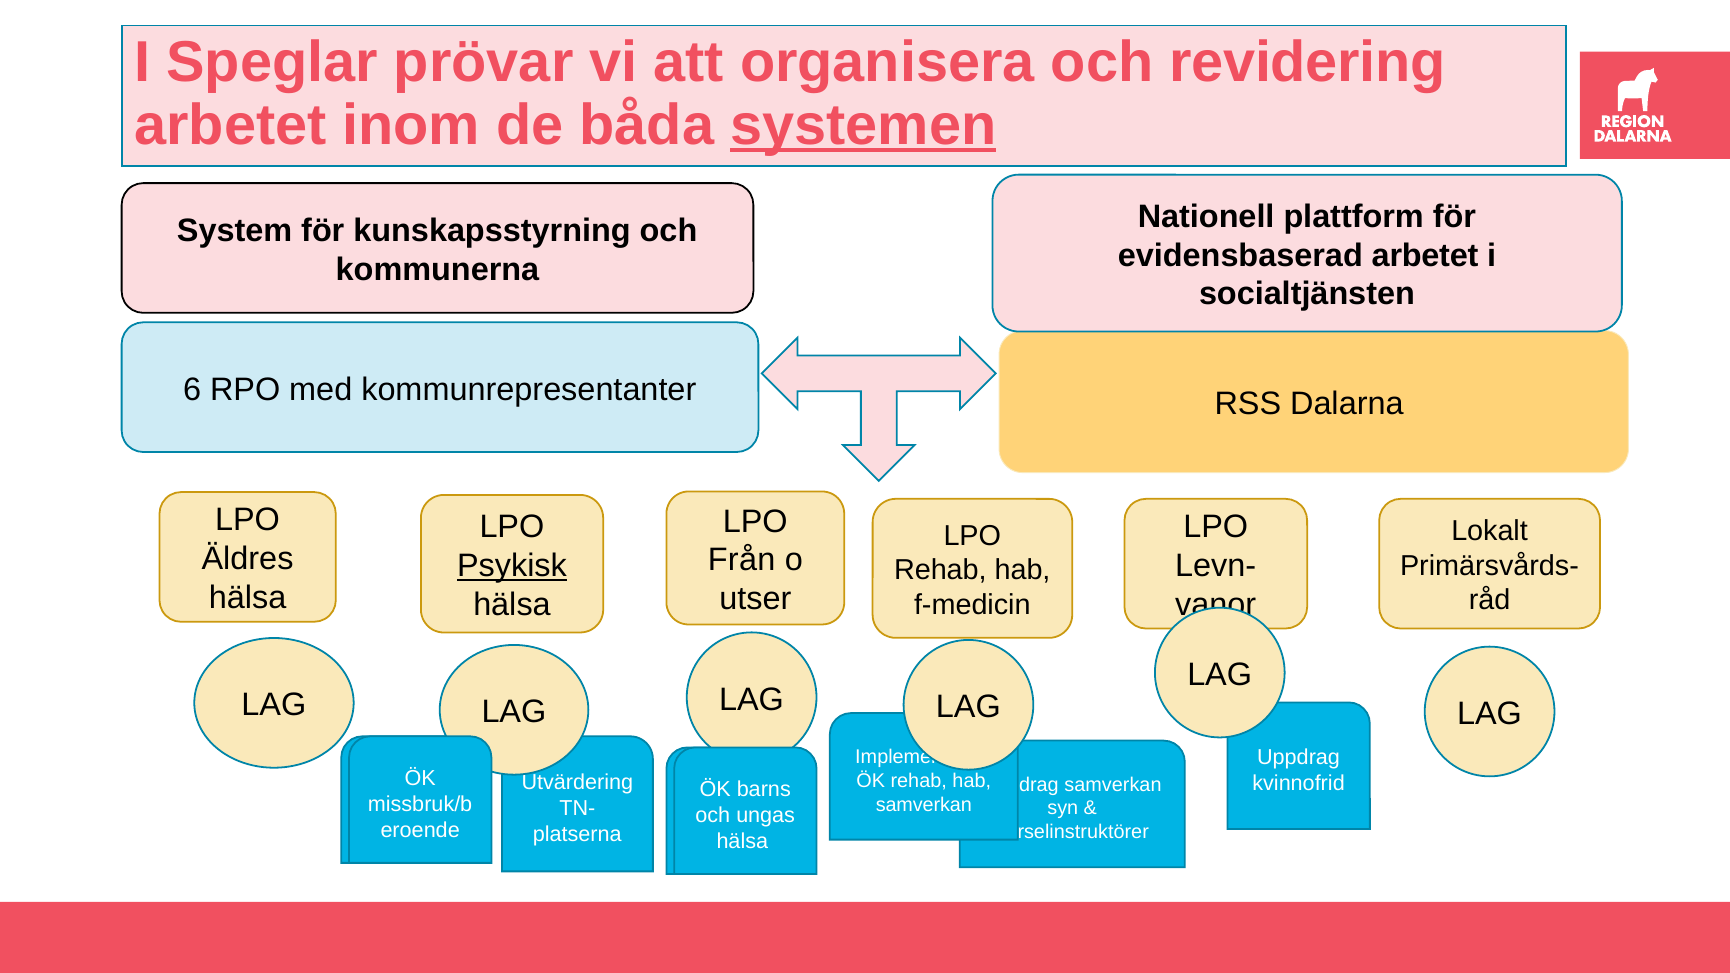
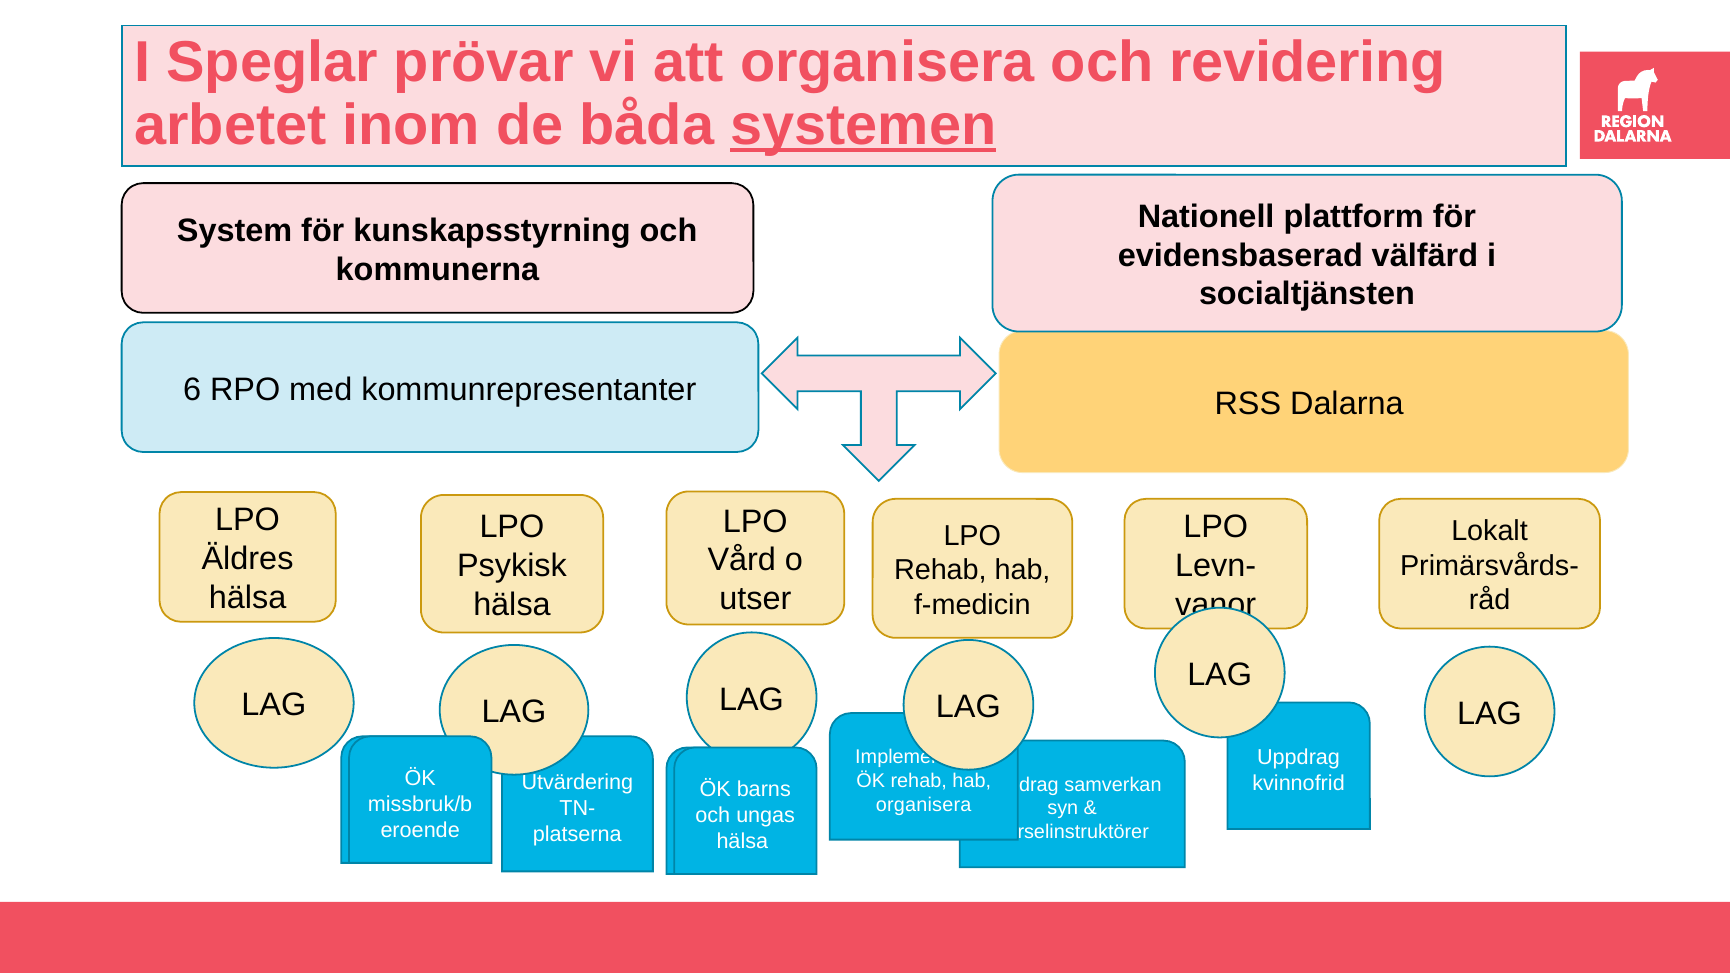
evidensbaserad arbetet: arbetet -> välfärd
Från: Från -> Vård
Psykisk underline: present -> none
samverkan at (924, 805): samverkan -> organisera
